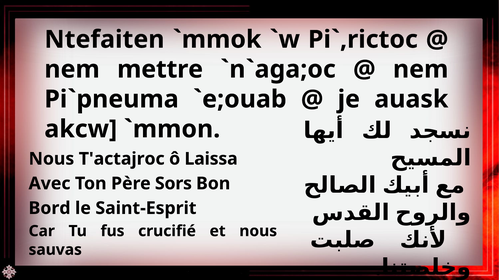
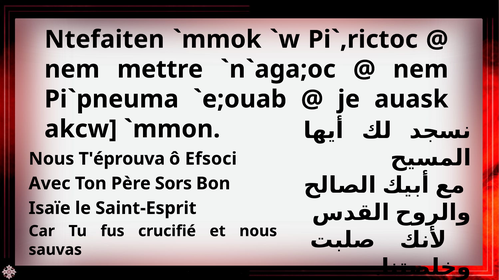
T'actajroc: T'actajroc -> T'éprouva
Laissa: Laissa -> Efsoci
Bord: Bord -> Isaïe
